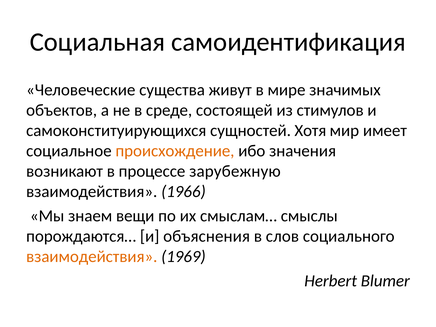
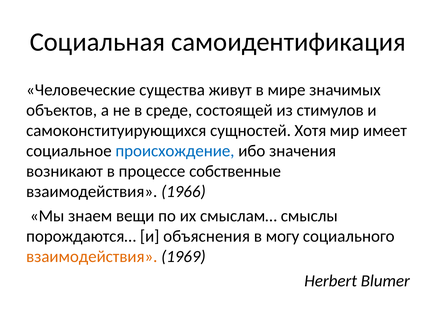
происхождение colour: orange -> blue
зарубежную: зарубежную -> собственные
слов: слов -> могу
